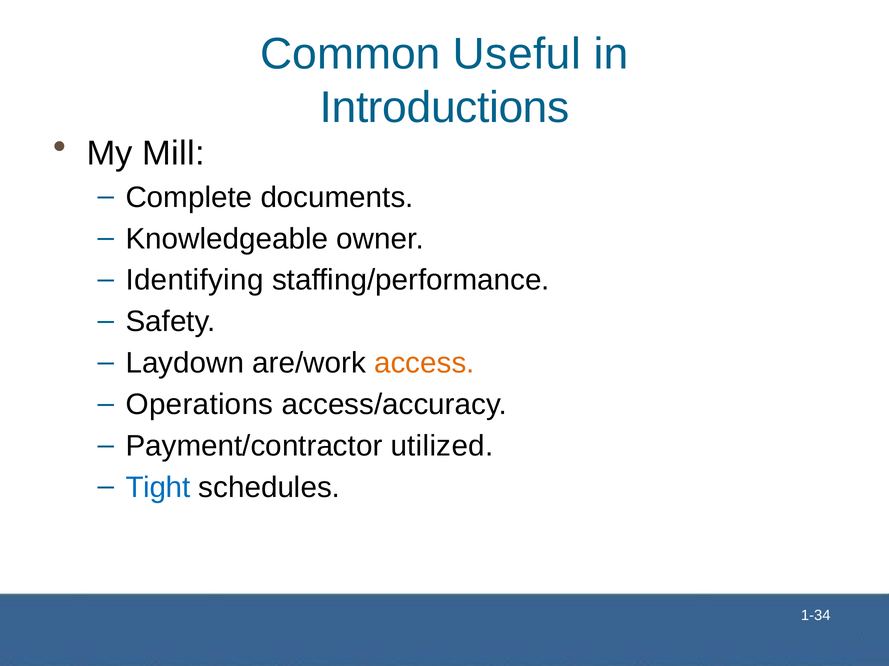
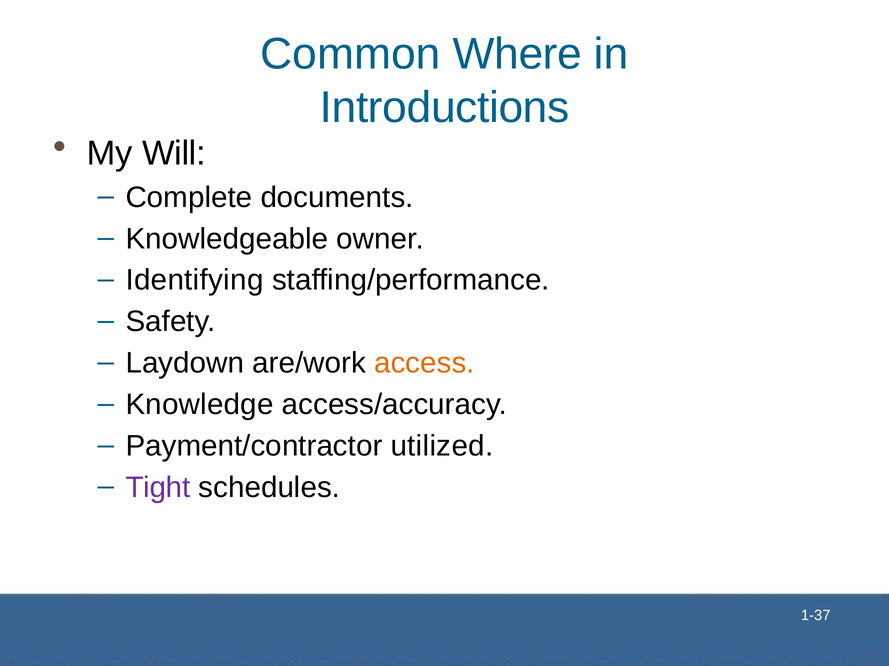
Useful: Useful -> Where
Mill: Mill -> Will
Operations: Operations -> Knowledge
Tight colour: blue -> purple
1-34: 1-34 -> 1-37
